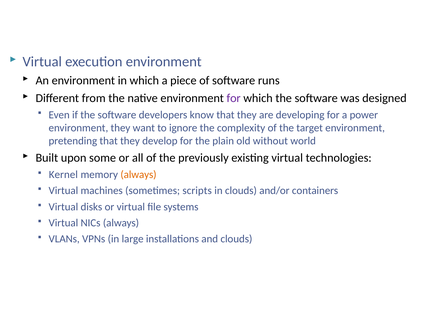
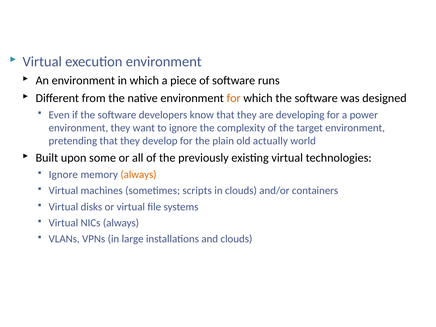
for at (234, 98) colour: purple -> orange
without: without -> actually
Kernel at (63, 175): Kernel -> Ignore
